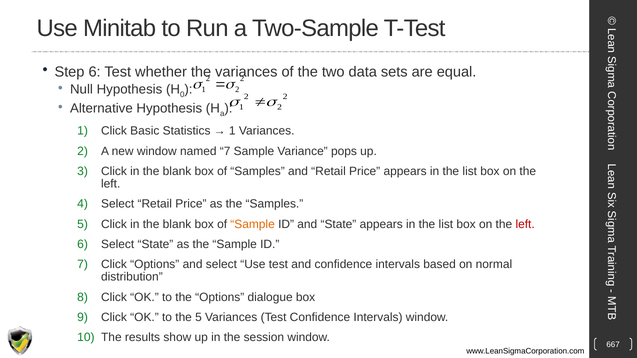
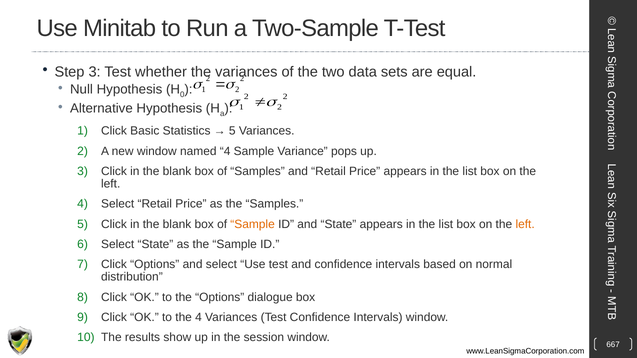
Step 6: 6 -> 3
1 at (232, 131): 1 -> 5
named 7: 7 -> 4
left at (525, 224) colour: red -> orange
the 5: 5 -> 4
